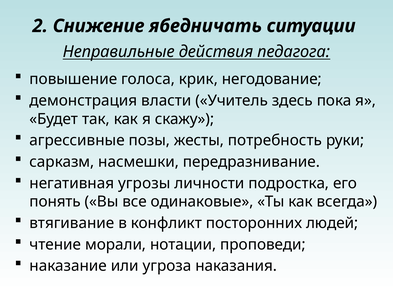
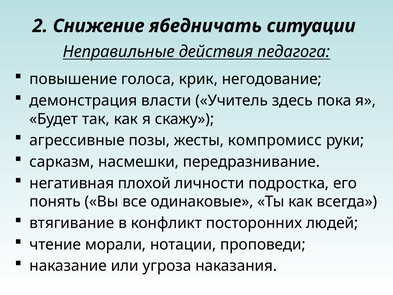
потребность: потребность -> компромисс
угpoзы: угpoзы -> плохой
